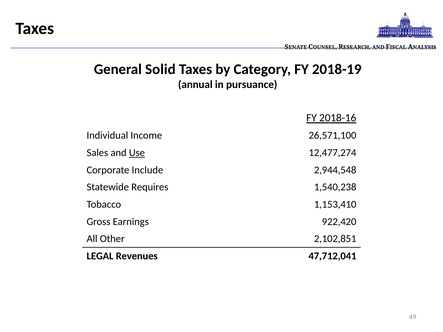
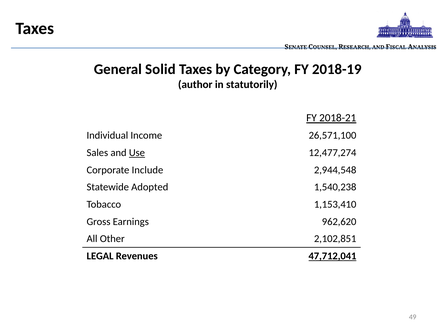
annual: annual -> author
pursuance: pursuance -> statutorily
2018-16: 2018-16 -> 2018-21
Requires: Requires -> Adopted
922,420: 922,420 -> 962,620
47,712,041 underline: none -> present
